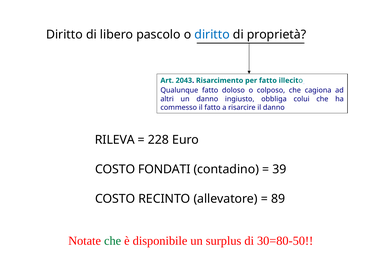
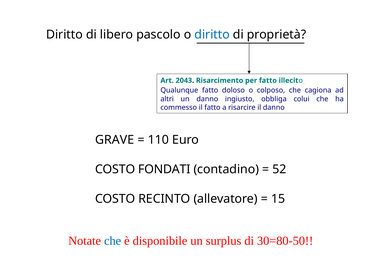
RILEVA: RILEVA -> GRAVE
228: 228 -> 110
39: 39 -> 52
89: 89 -> 15
che at (113, 241) colour: green -> blue
